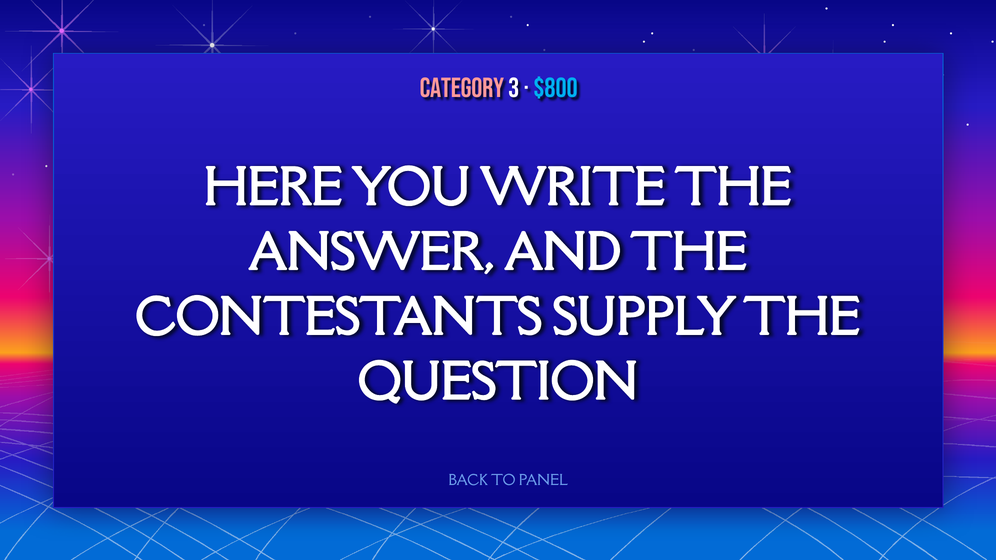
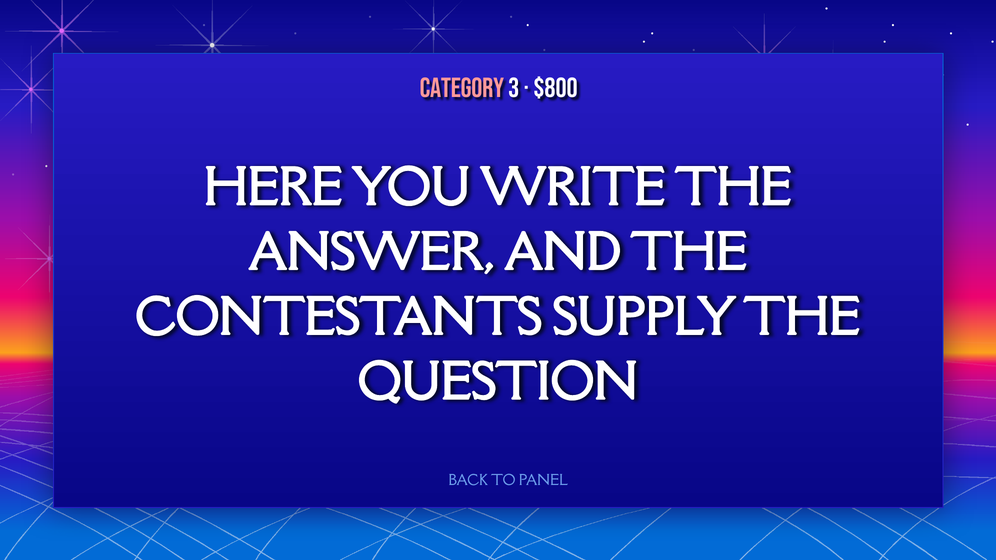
$800 colour: light blue -> white
